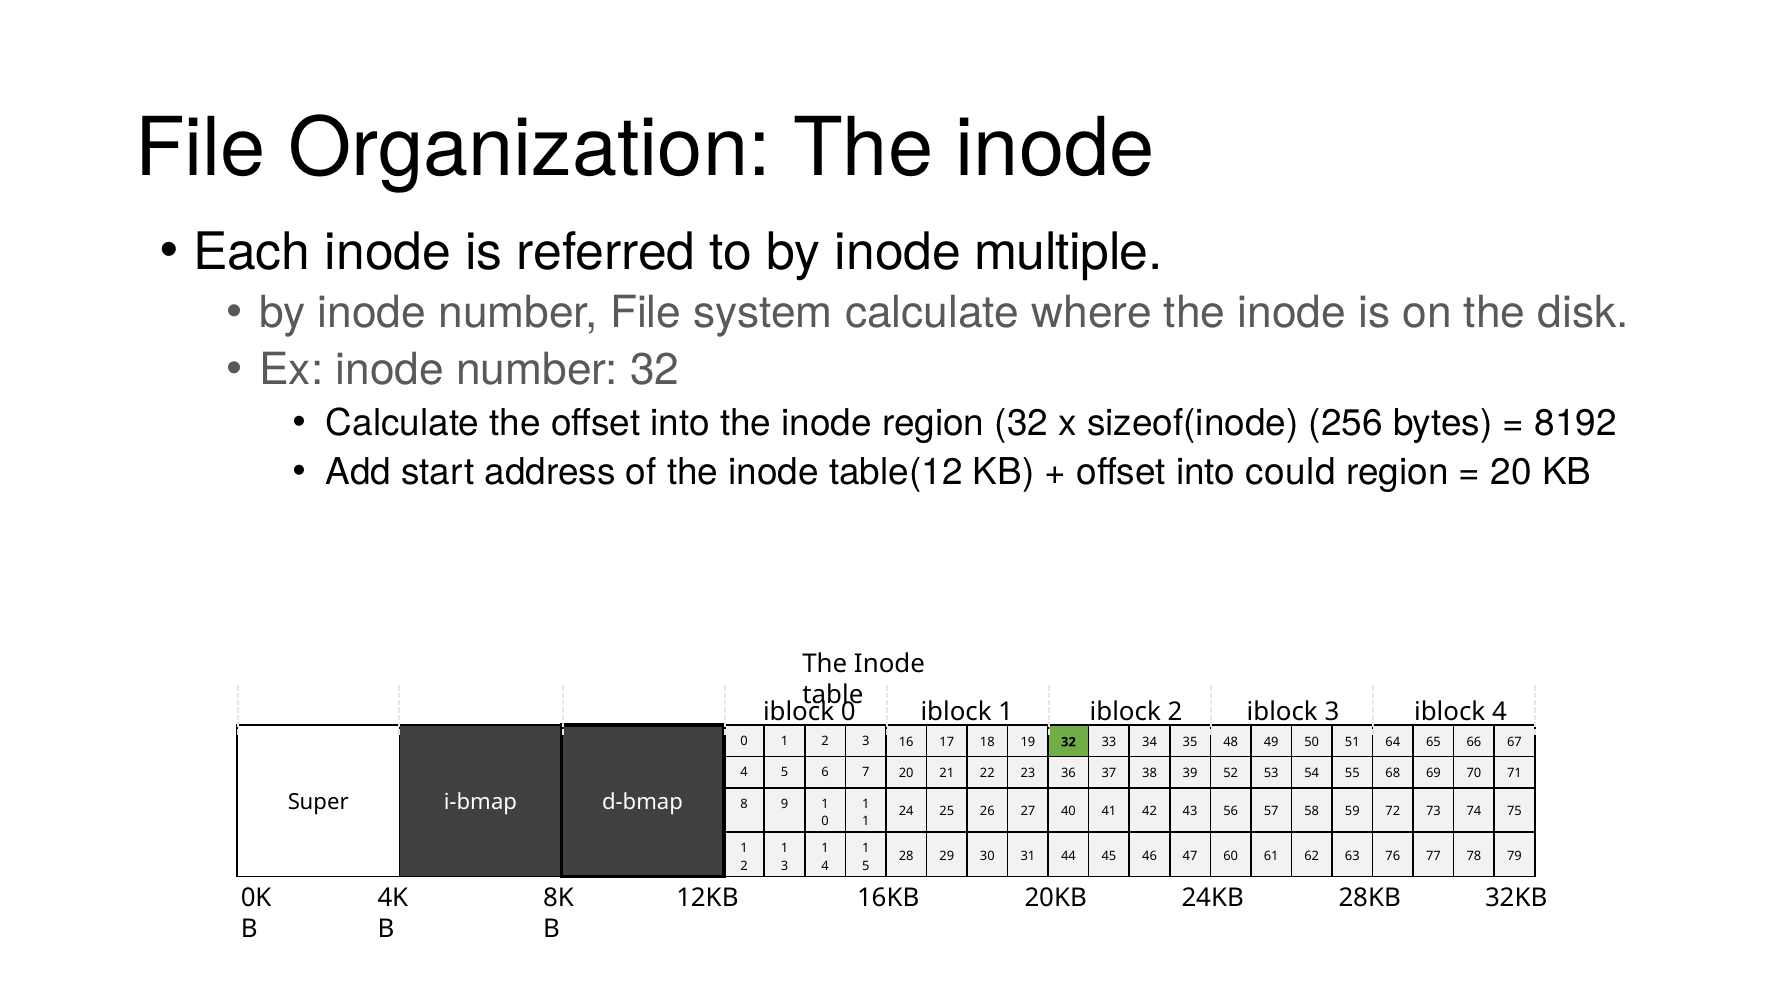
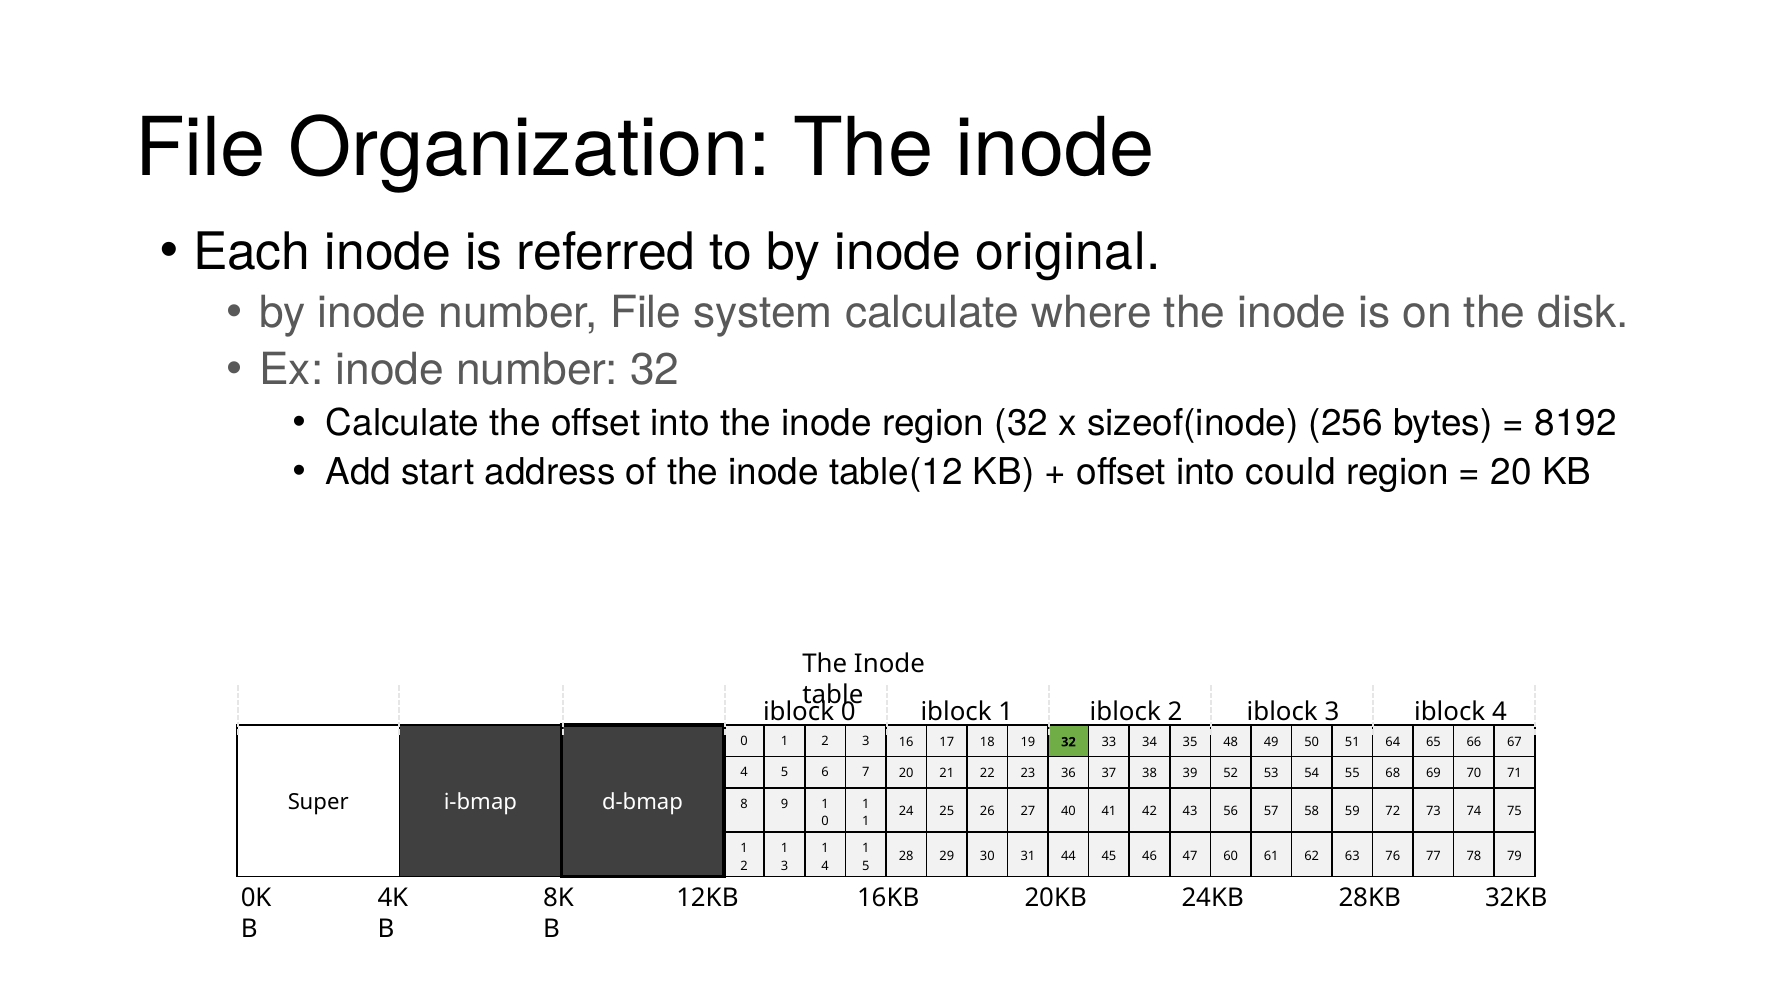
multiple: multiple -> original
